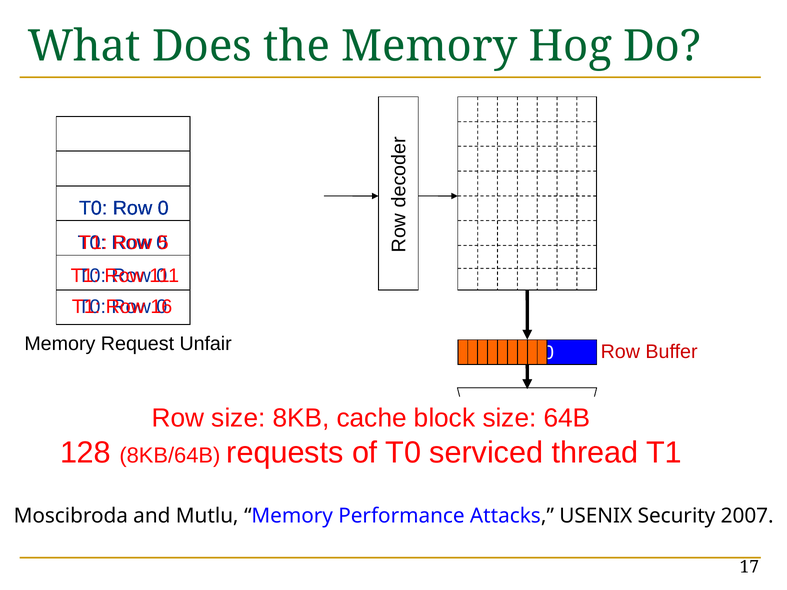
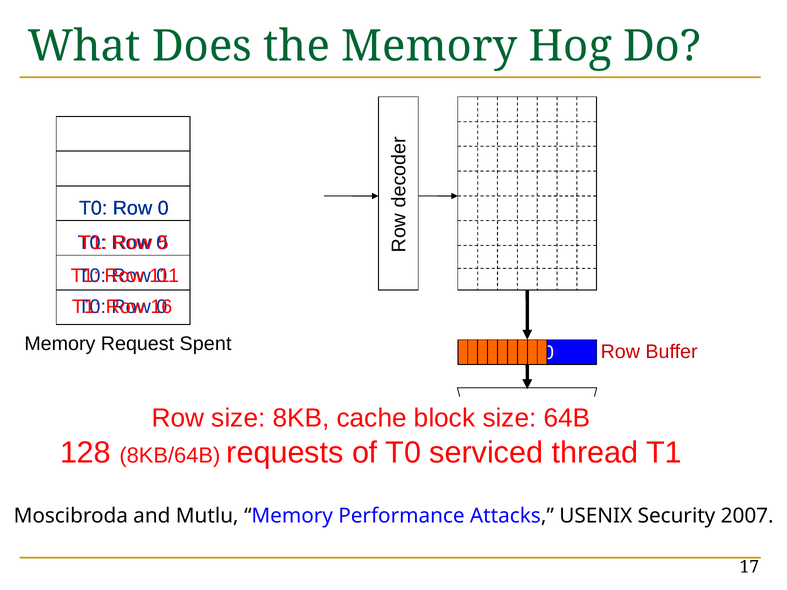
Unfair: Unfair -> Spent
